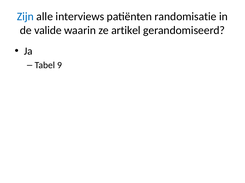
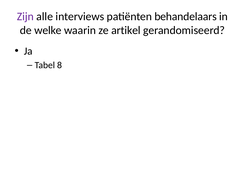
Zijn colour: blue -> purple
randomisatie: randomisatie -> behandelaars
valide: valide -> welke
9: 9 -> 8
